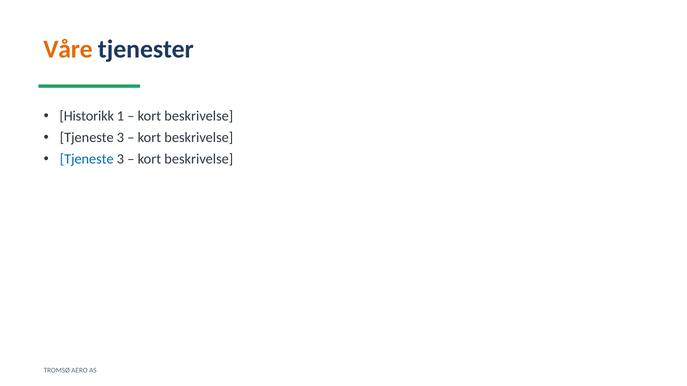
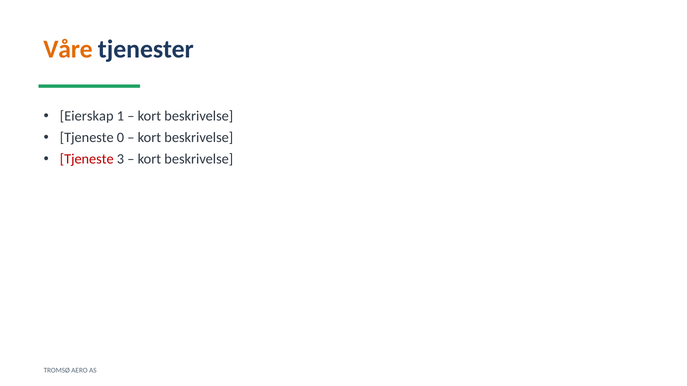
Historikk: Historikk -> Eierskap
3 at (120, 138): 3 -> 0
Tjeneste at (87, 159) colour: blue -> red
